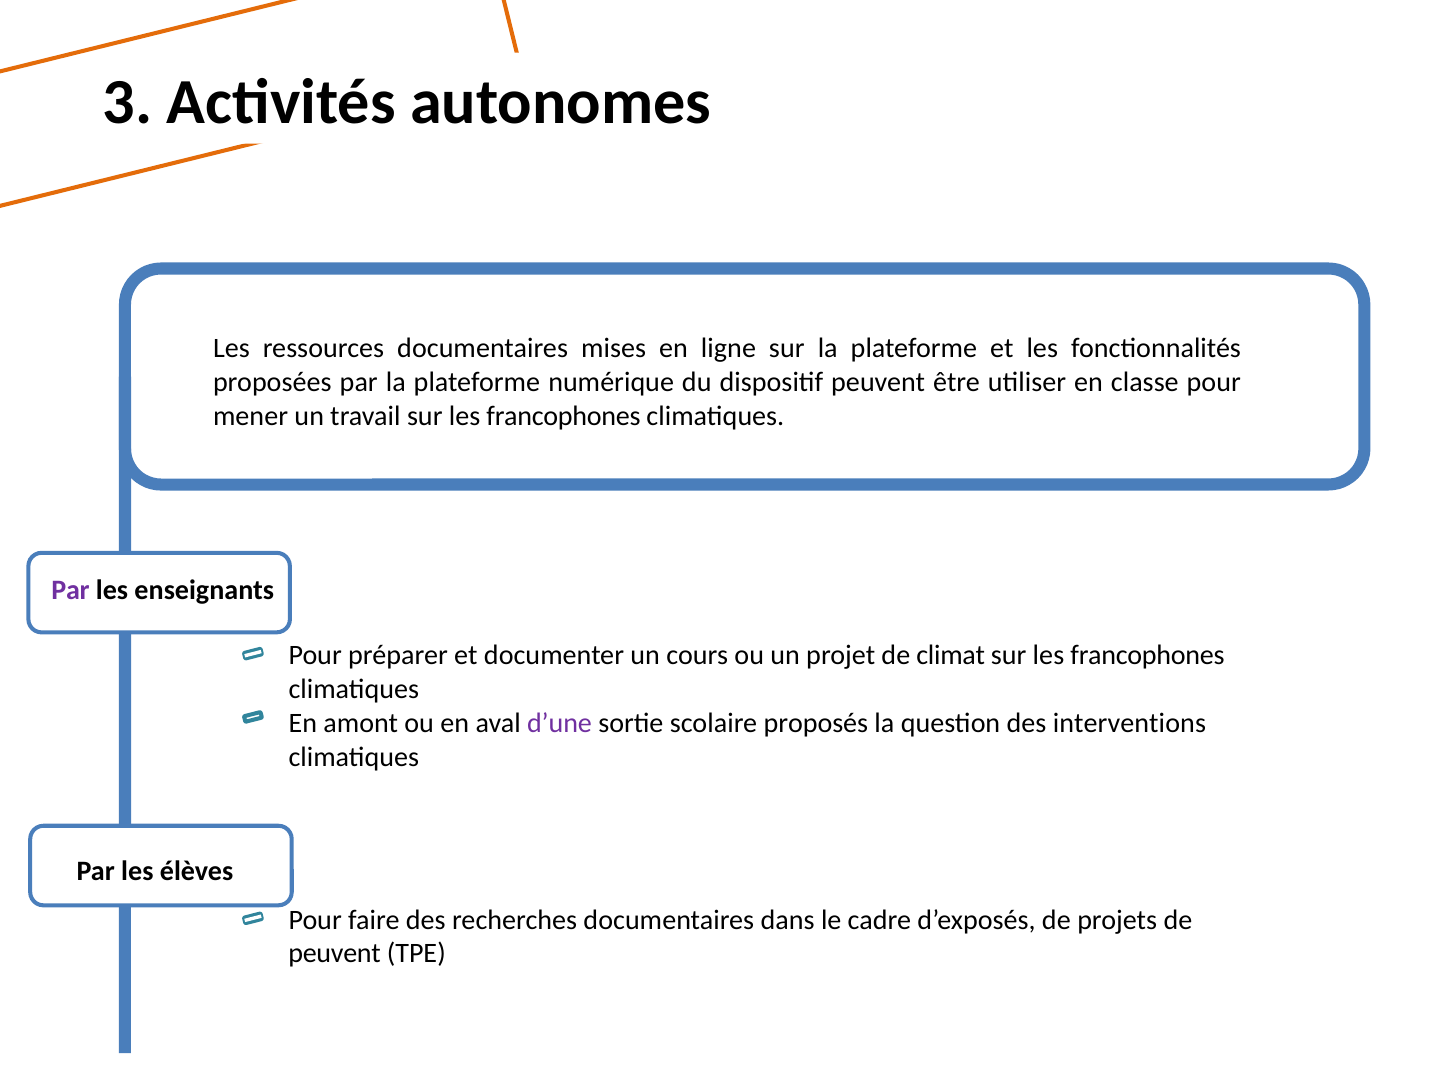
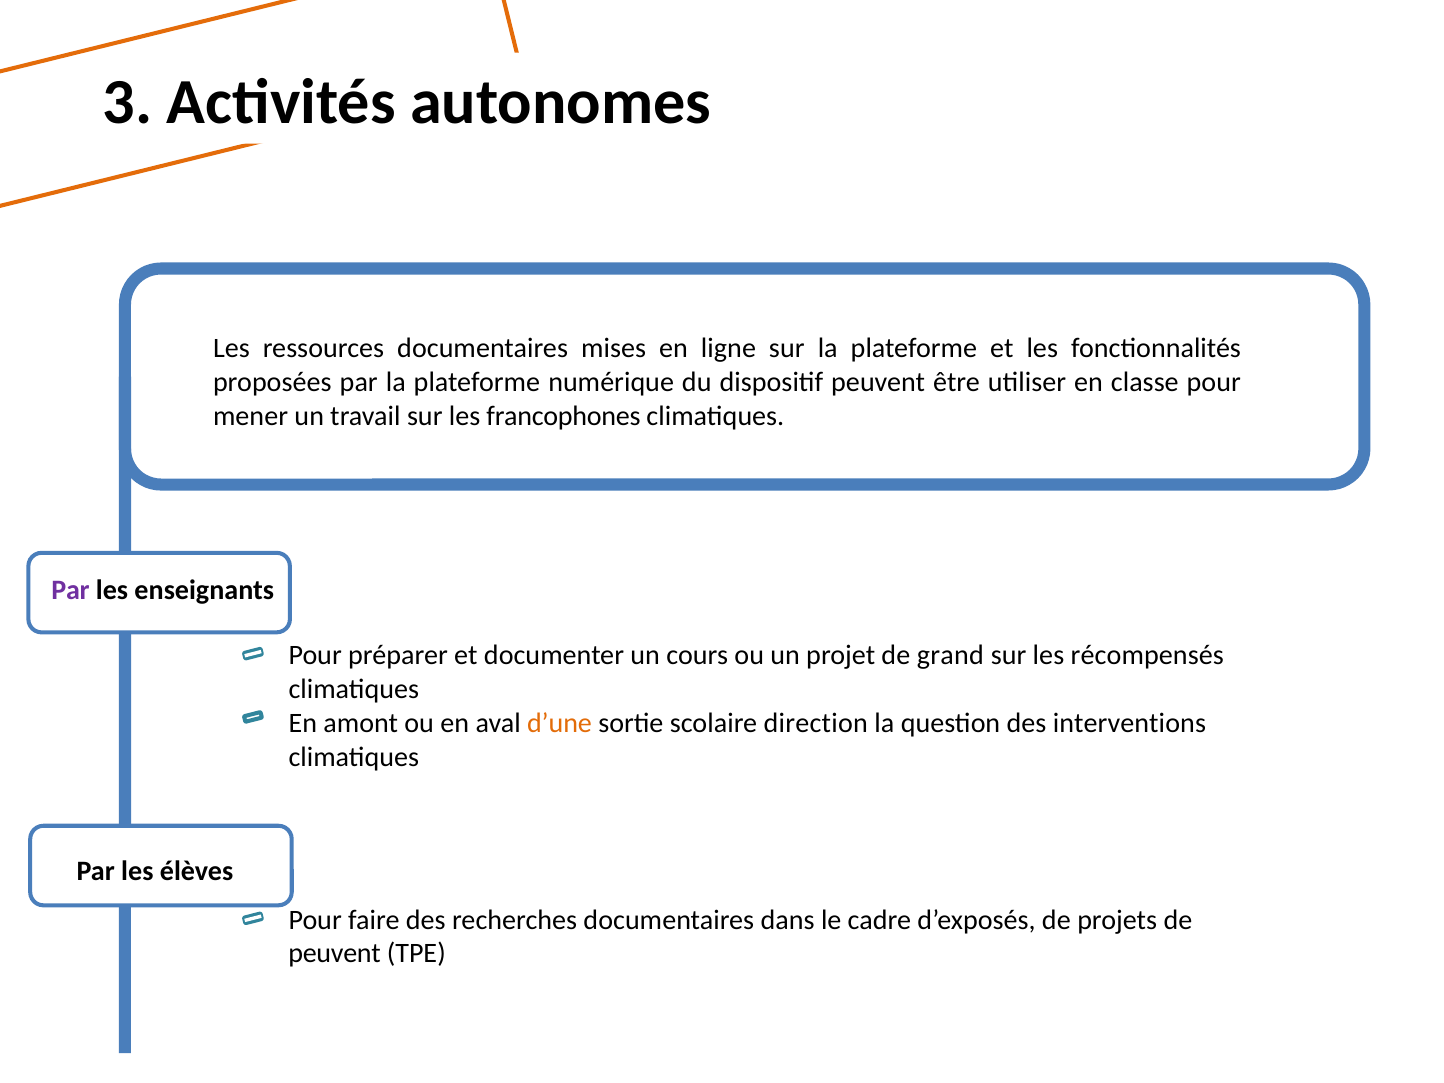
climat: climat -> grand
francophones at (1148, 655): francophones -> récompensés
d’une colour: purple -> orange
proposés: proposés -> direction
